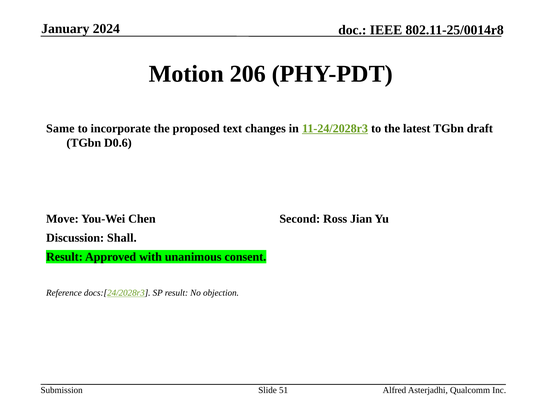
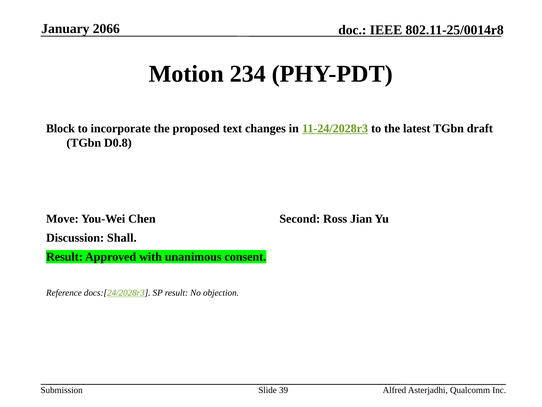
2024: 2024 -> 2066
206: 206 -> 234
Same: Same -> Block
D0.6: D0.6 -> D0.8
51: 51 -> 39
